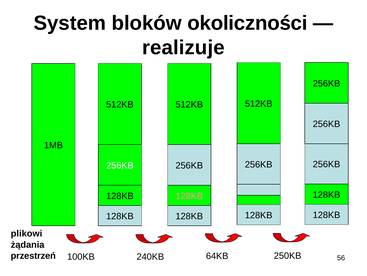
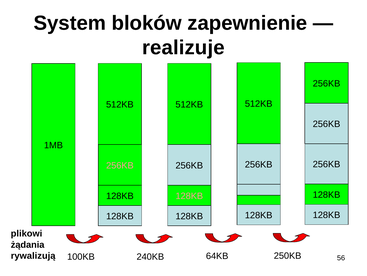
okoliczności: okoliczności -> zapewnienie
256KB at (120, 165) colour: white -> pink
przestrzeń: przestrzeń -> rywalizują
